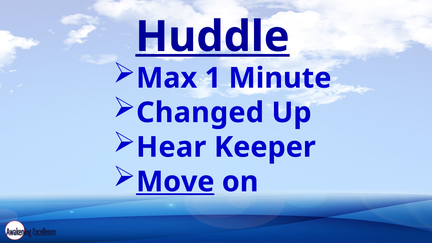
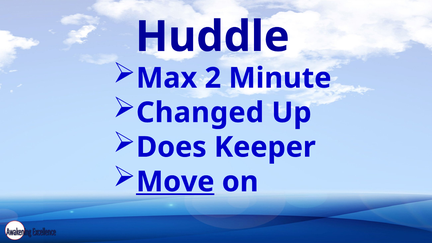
Huddle underline: present -> none
1: 1 -> 2
Hear: Hear -> Does
